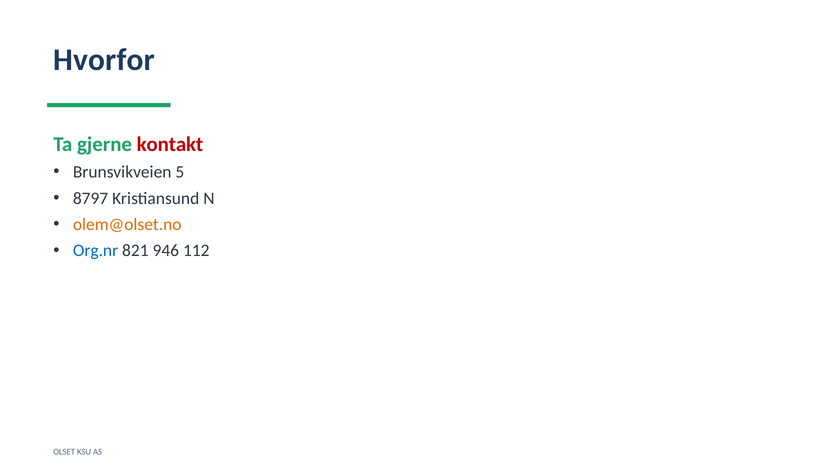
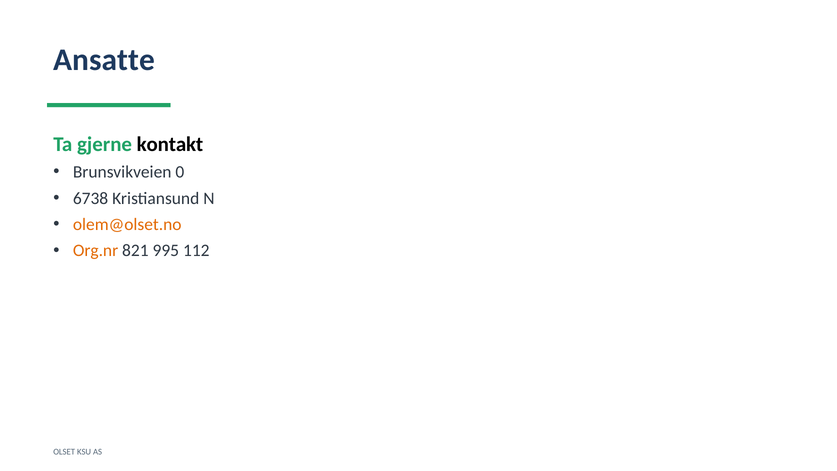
Hvorfor: Hvorfor -> Ansatte
kontakt colour: red -> black
5: 5 -> 0
8797: 8797 -> 6738
Org.nr colour: blue -> orange
946: 946 -> 995
